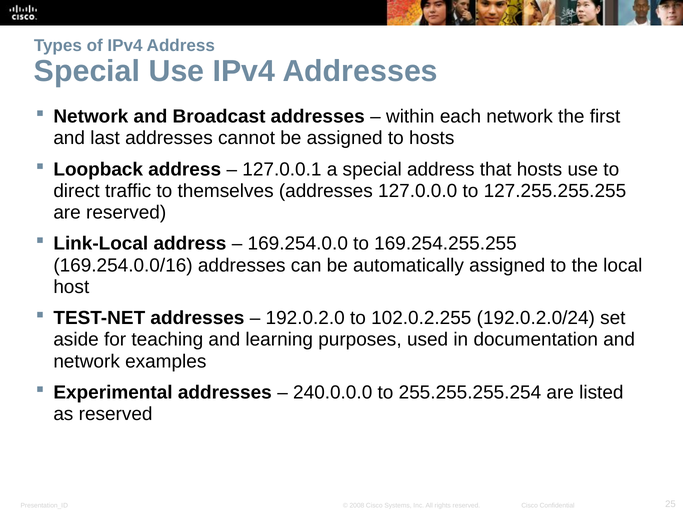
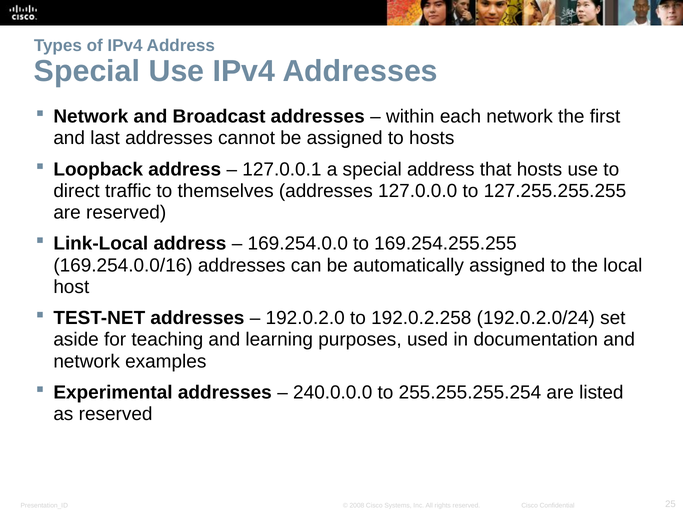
102.0.2.255: 102.0.2.255 -> 192.0.2.258
